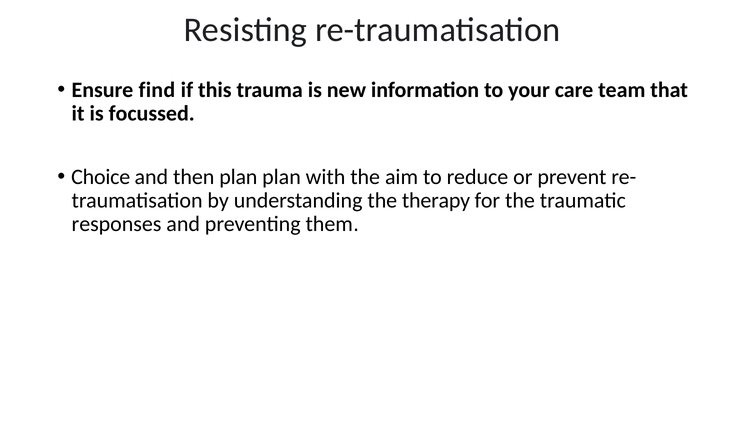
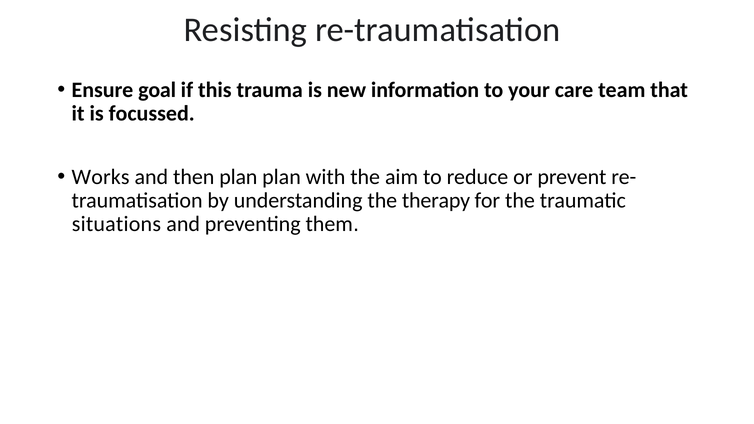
find: find -> goal
Choice: Choice -> Works
responses: responses -> situations
